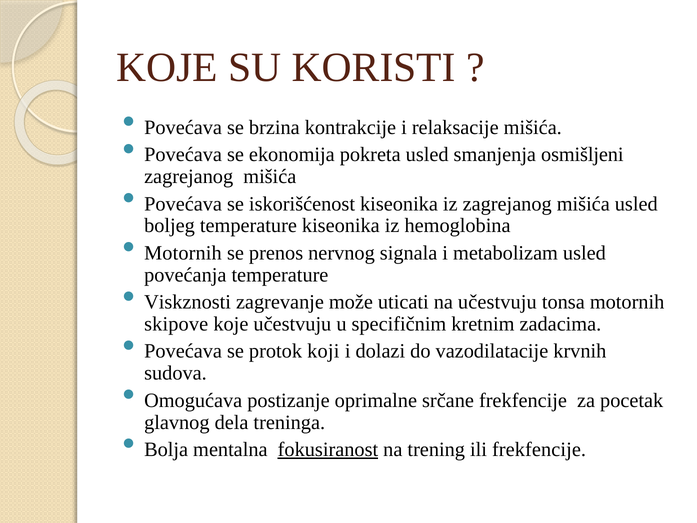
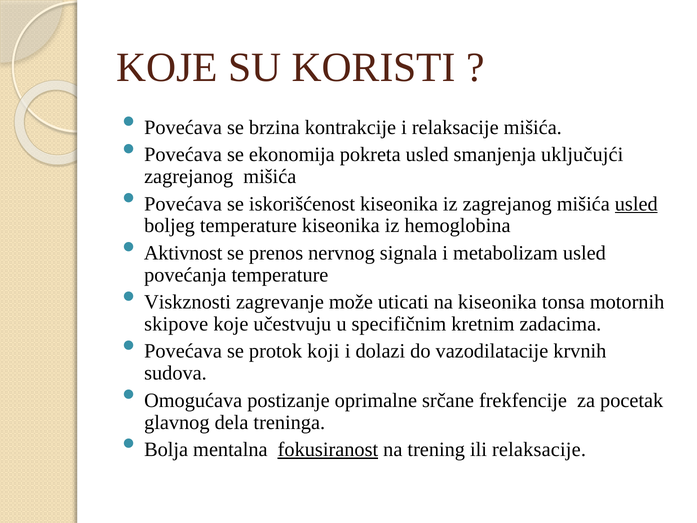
osmišljeni: osmišljeni -> uključujći
usled at (636, 204) underline: none -> present
Motornih at (183, 253): Motornih -> Aktivnost
na učestvuju: učestvuju -> kiseonika
ili frekfencije: frekfencije -> relaksacije
